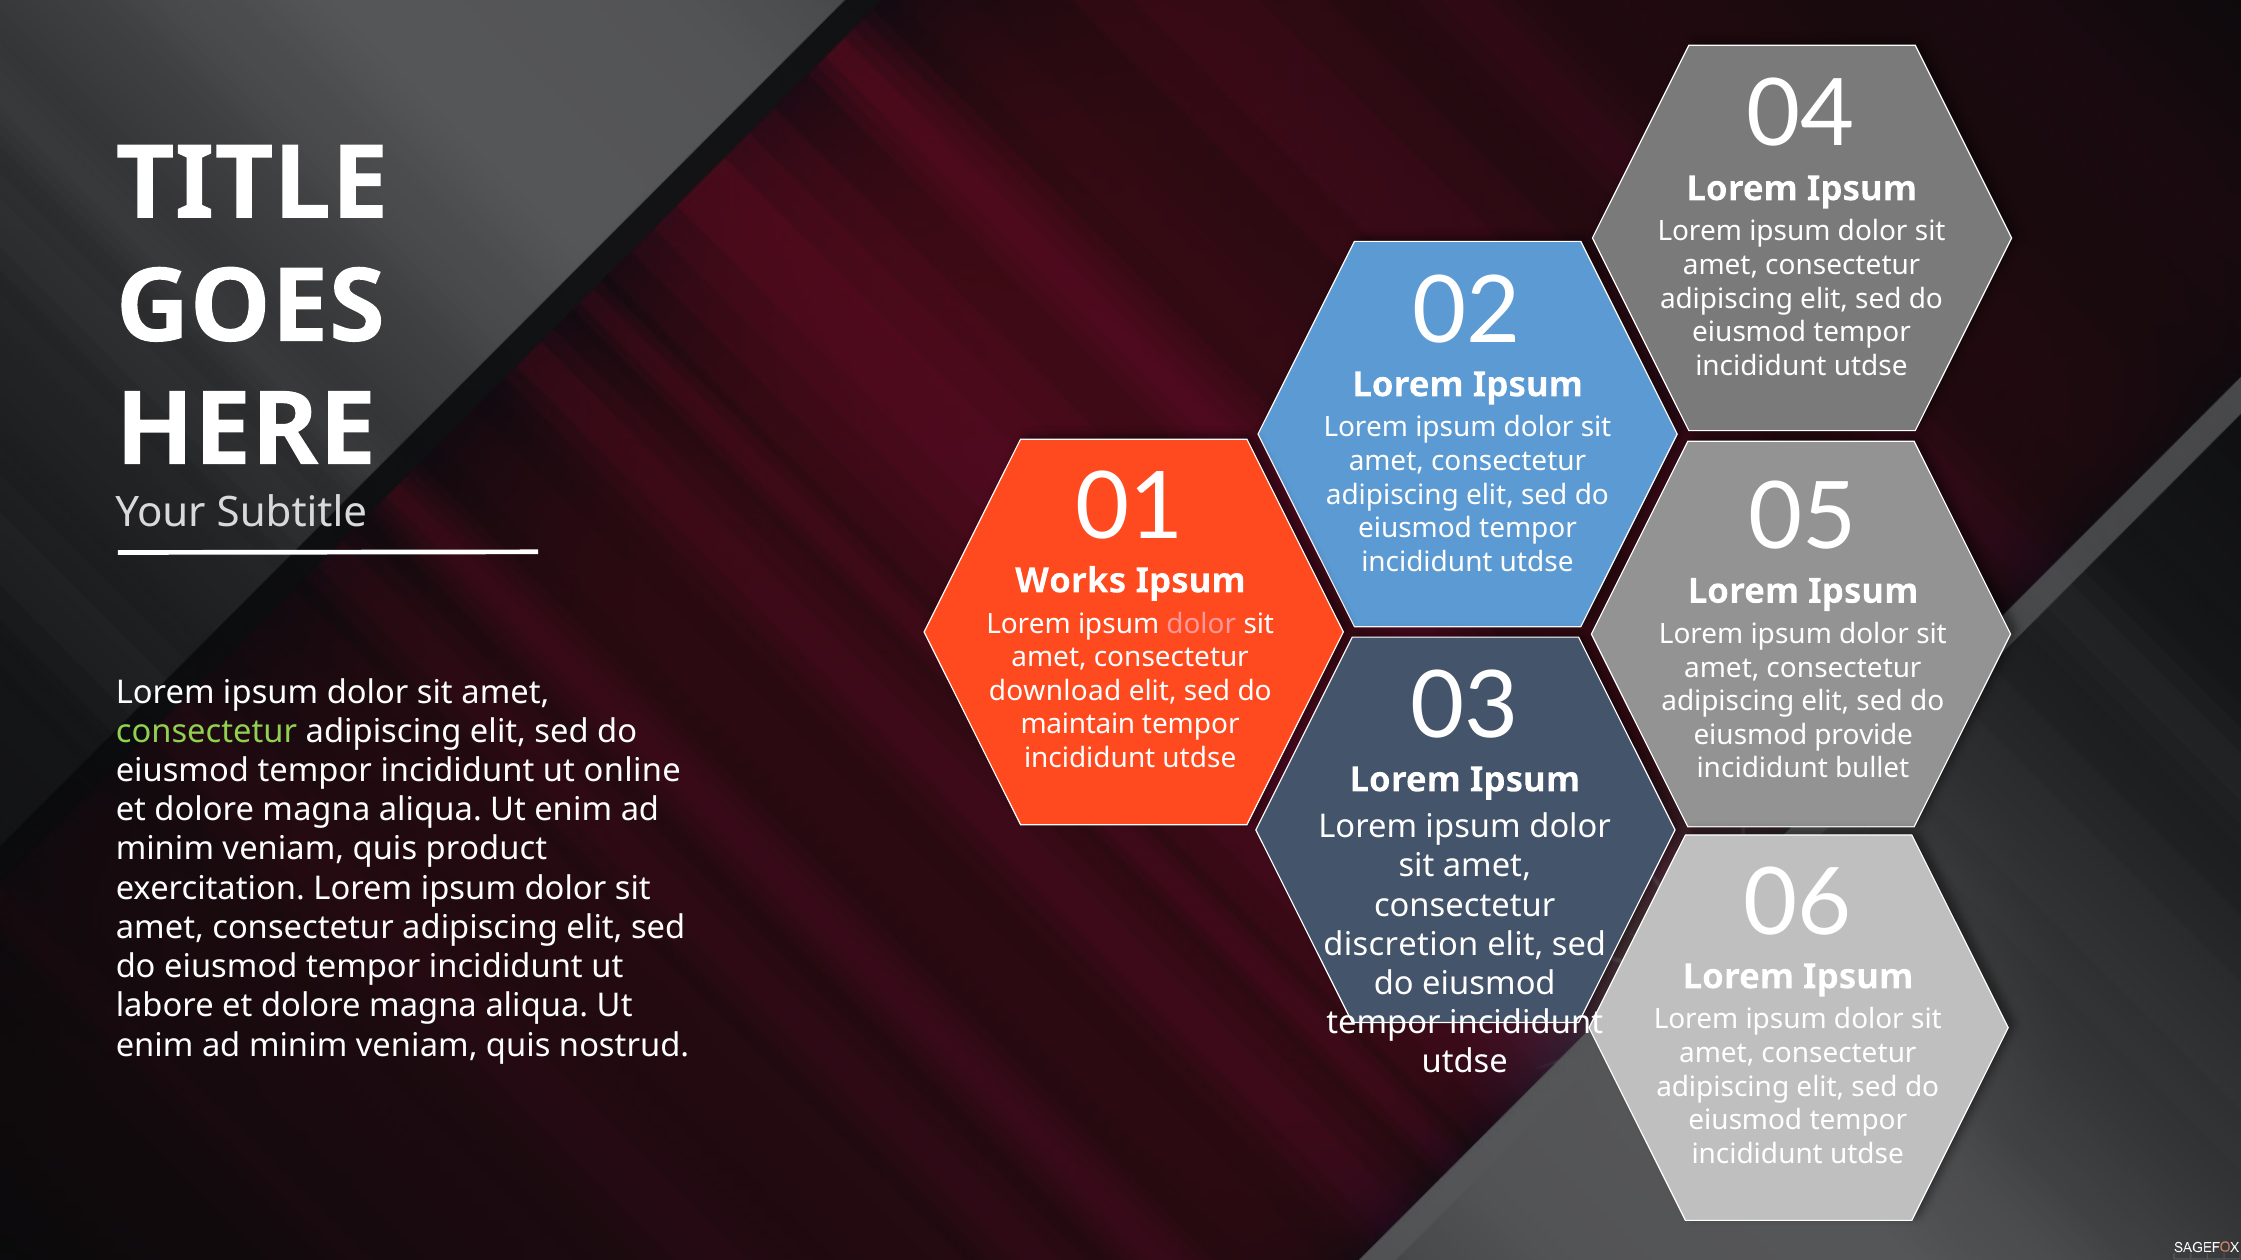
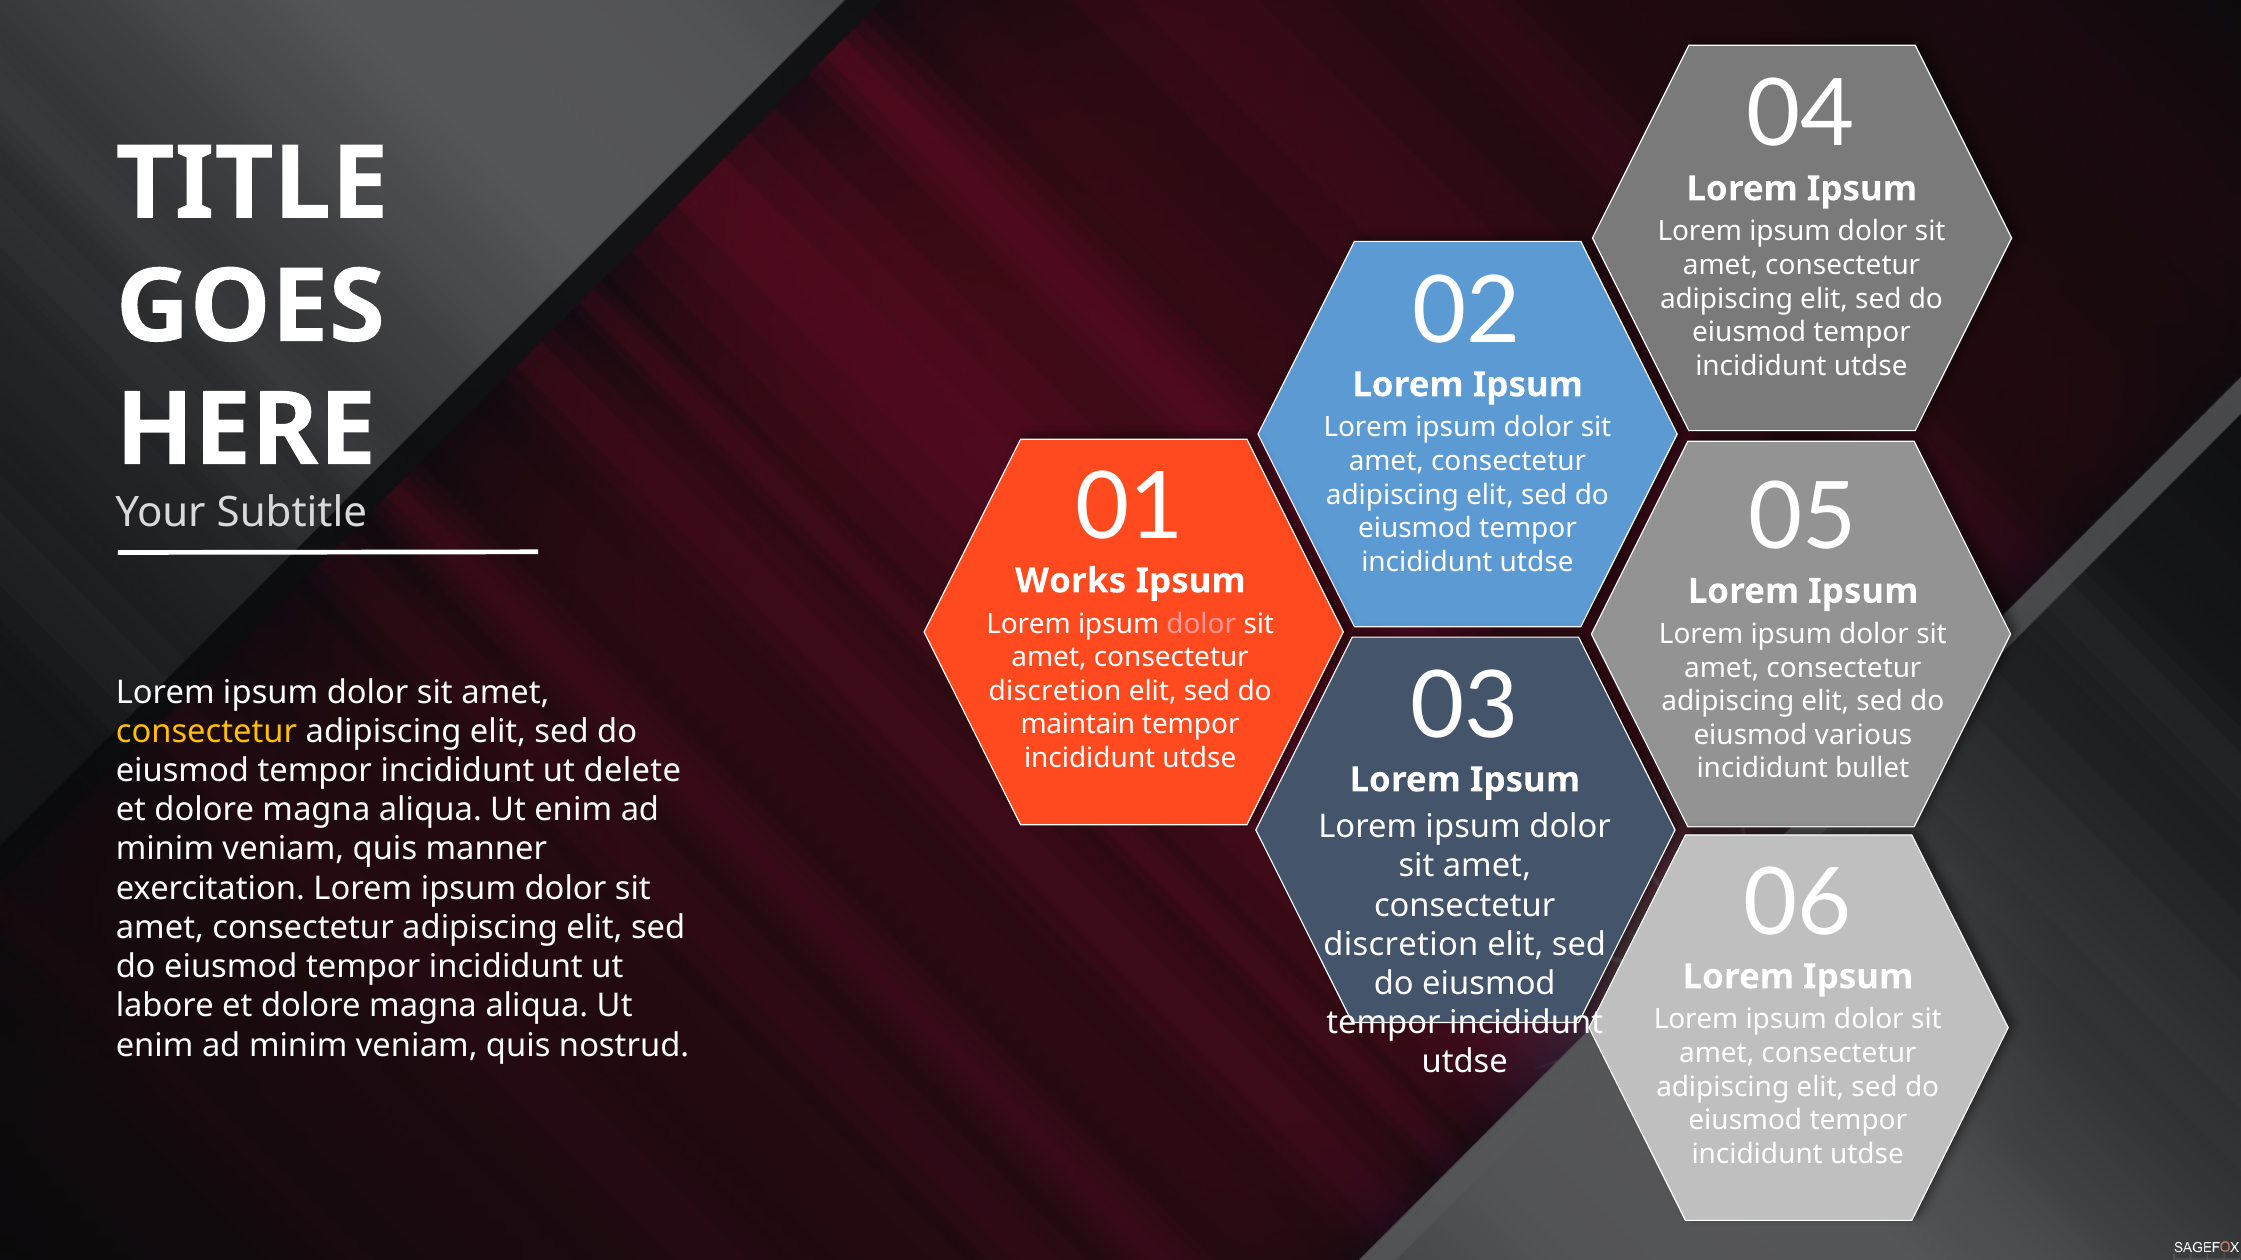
download at (1055, 691): download -> discretion
consectetur at (207, 732) colour: light green -> yellow
provide: provide -> various
online: online -> delete
product: product -> manner
